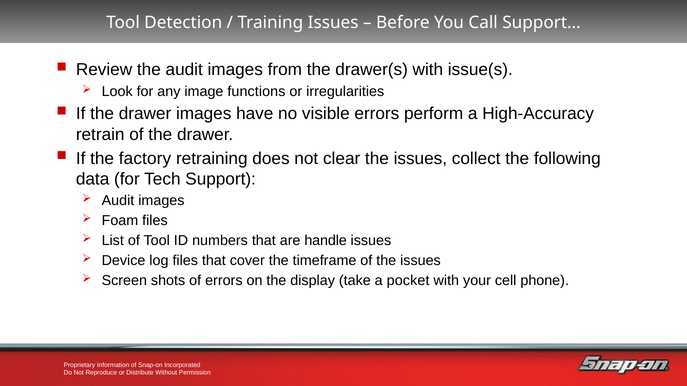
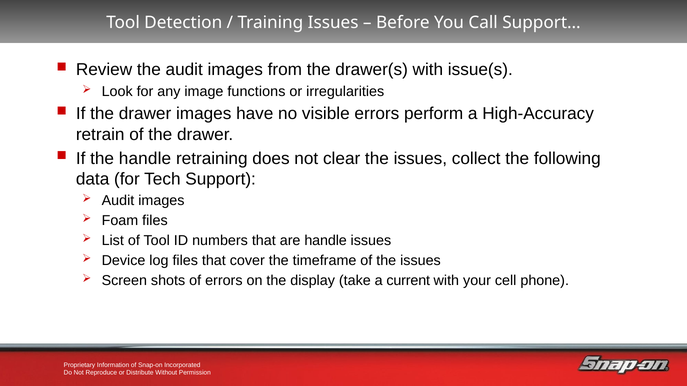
the factory: factory -> handle
pocket: pocket -> current
